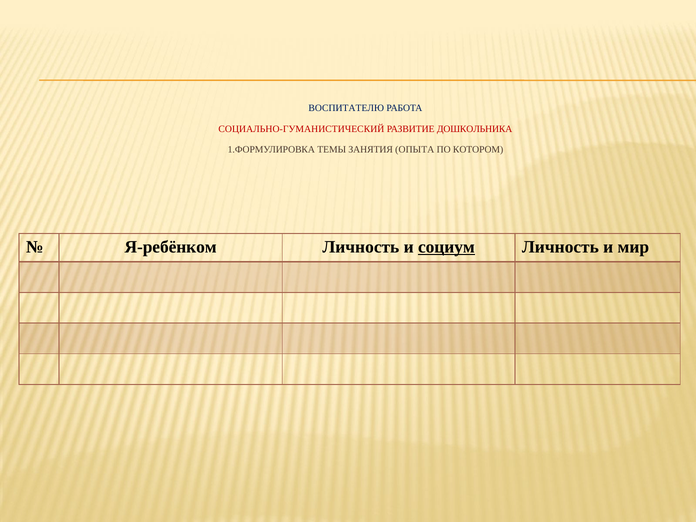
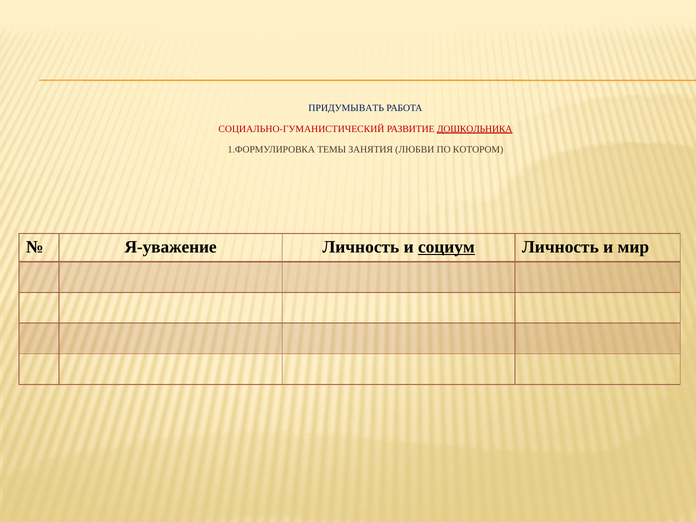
ВОСПИТАТЕЛЮ: ВОСПИТАТЕЛЮ -> ПРИДУМЫВАТЬ
ДОШКОЛЬНИКА underline: none -> present
ОПЫТА: ОПЫТА -> ЛЮБВИ
Я-ребёнком: Я-ребёнком -> Я-уважение
